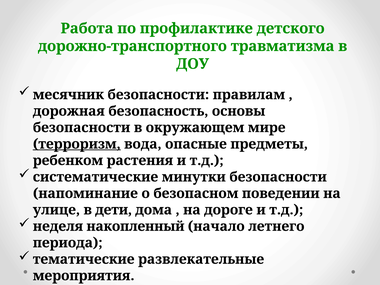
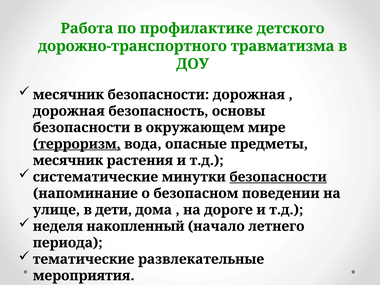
безопасности правилам: правилам -> дорожная
ребенком at (68, 161): ребенком -> месячник
безопасности at (278, 177) underline: none -> present
